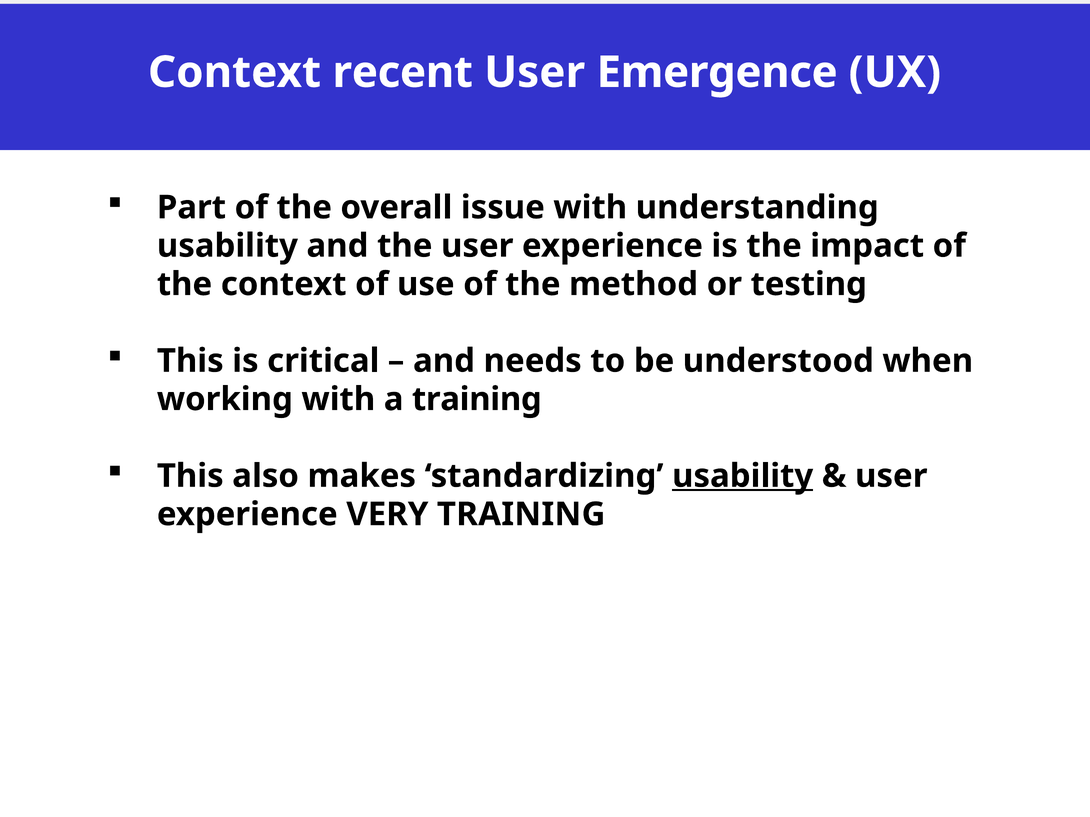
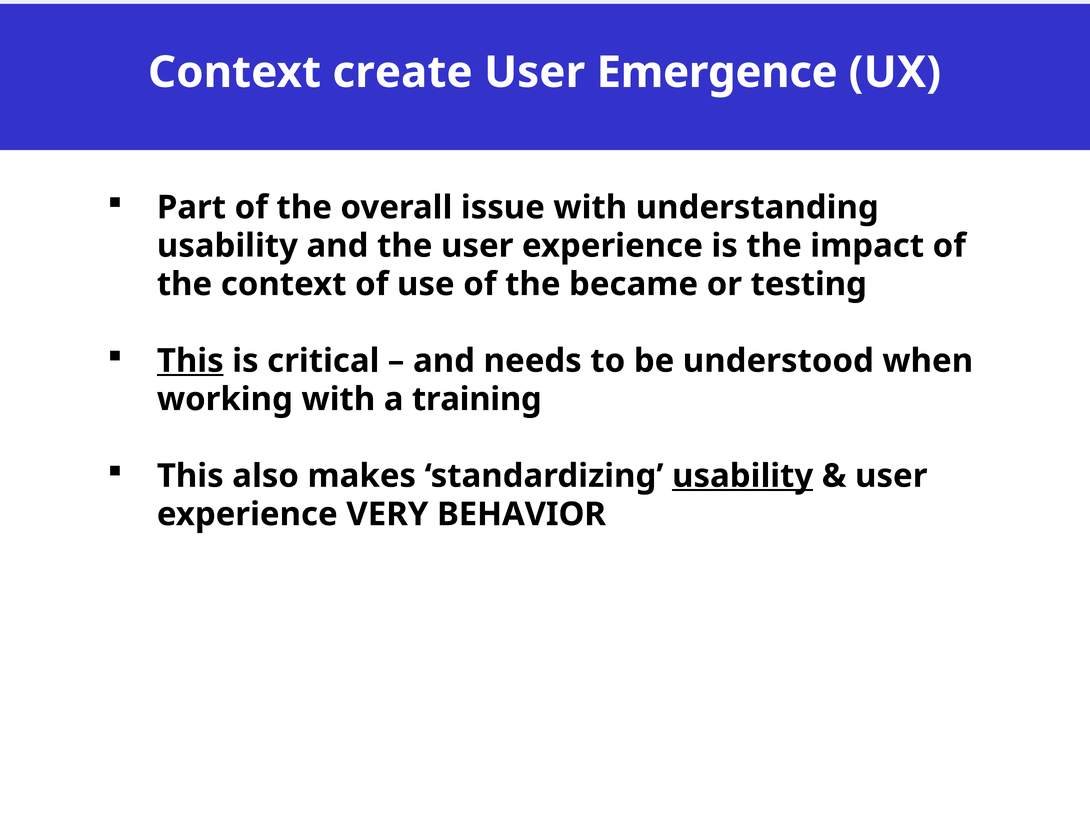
recent: recent -> create
method: method -> became
This at (190, 361) underline: none -> present
VERY TRAINING: TRAINING -> BEHAVIOR
